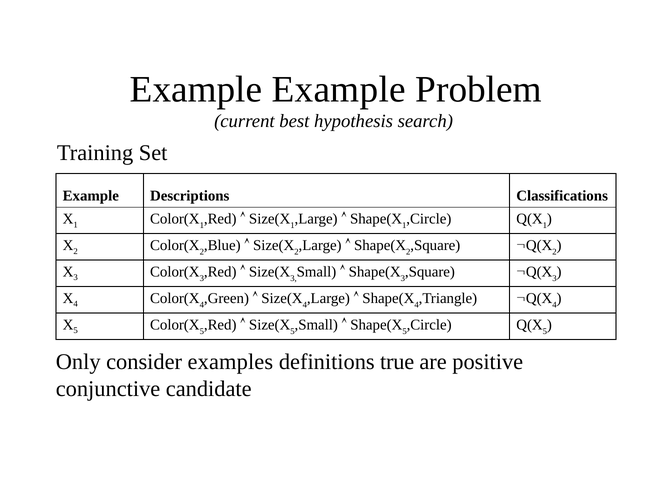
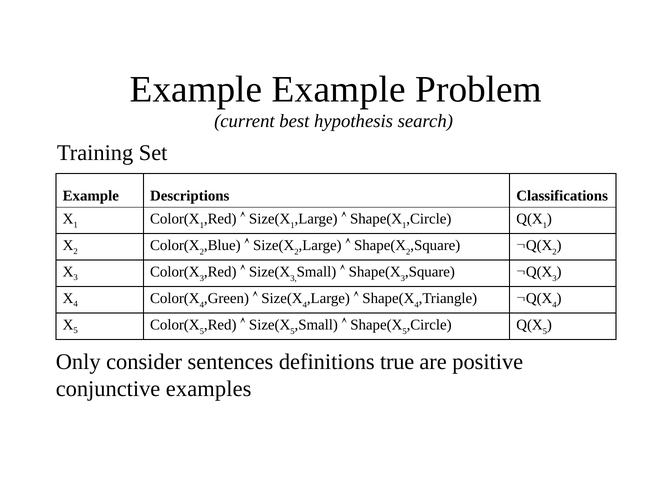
examples: examples -> sentences
candidate: candidate -> examples
